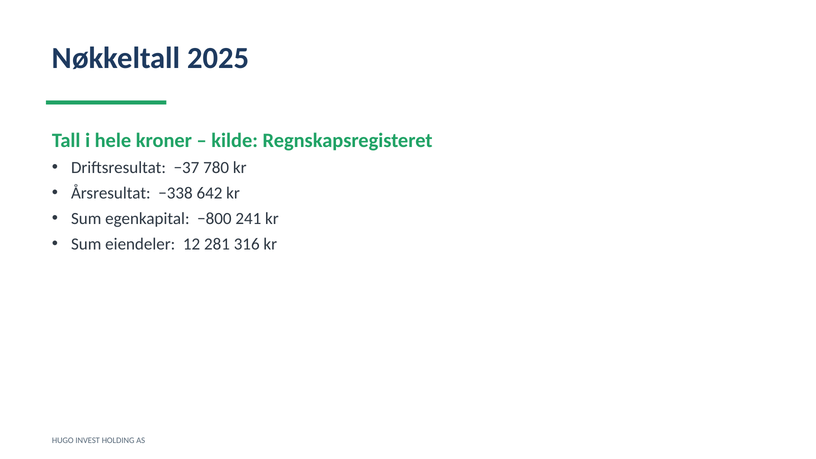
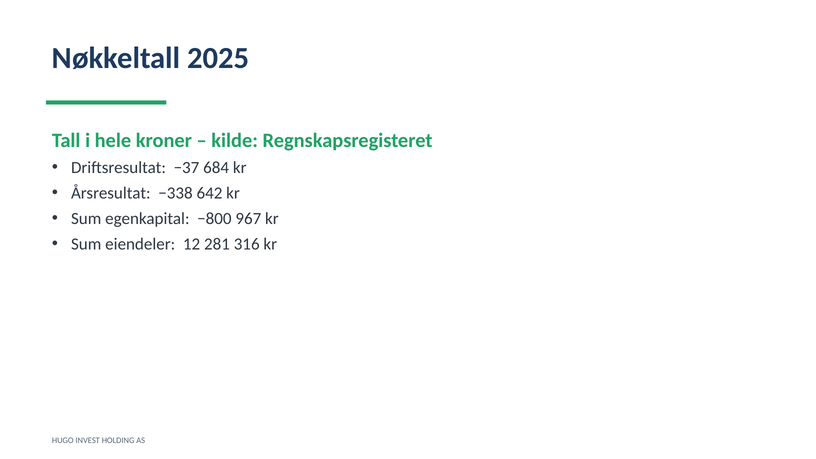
780: 780 -> 684
241: 241 -> 967
